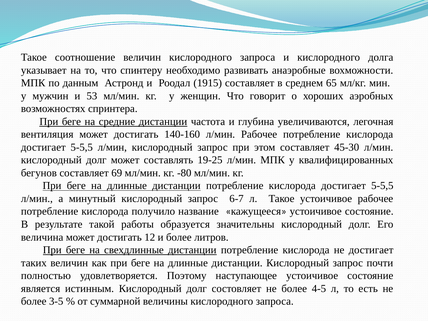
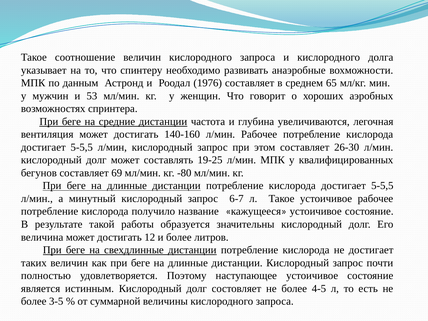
1915: 1915 -> 1976
45-30: 45-30 -> 26-30
